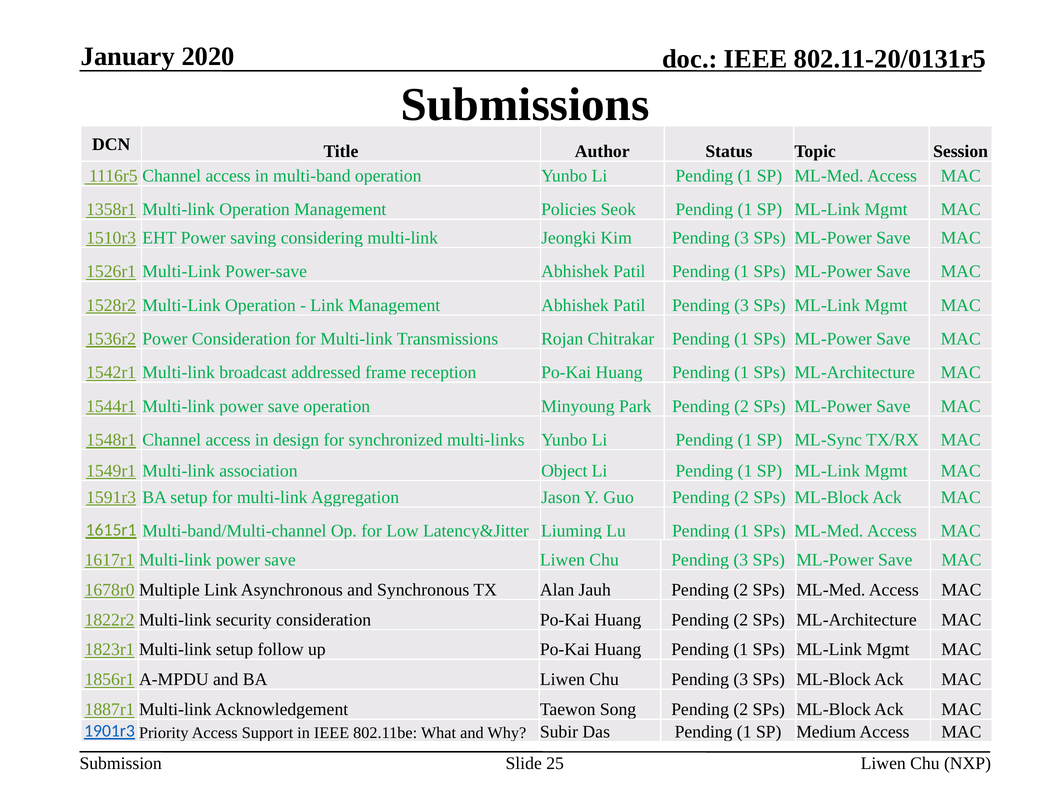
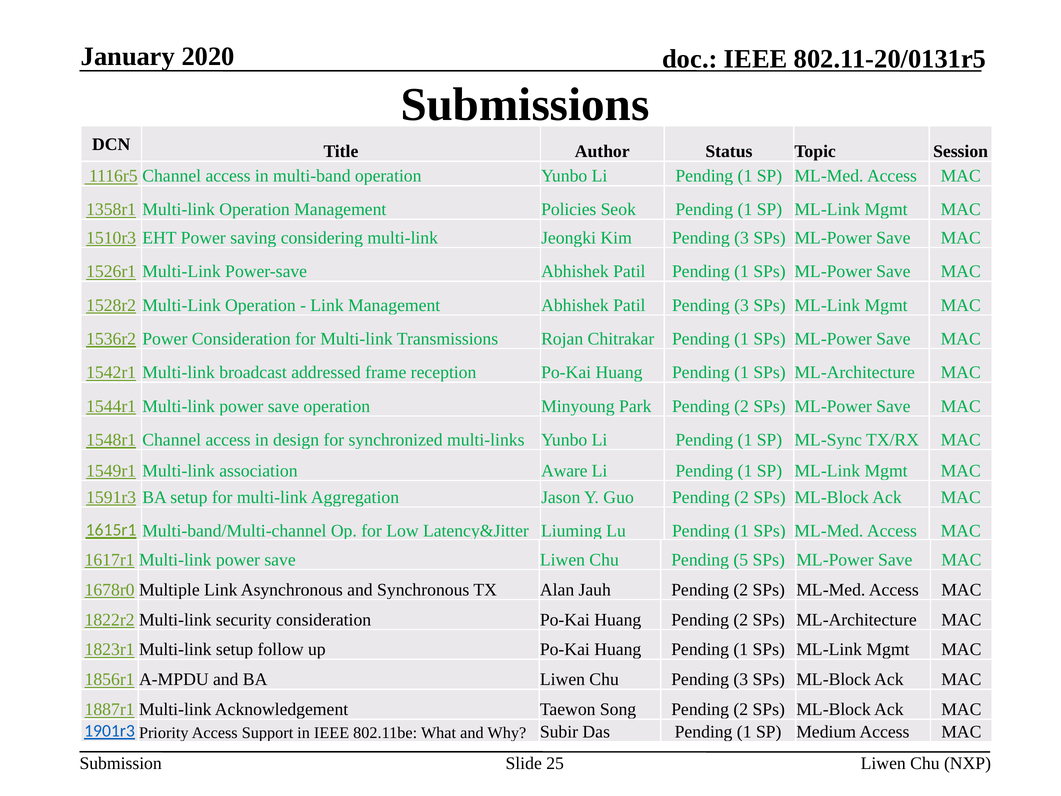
Object: Object -> Aware
3 at (741, 560): 3 -> 5
